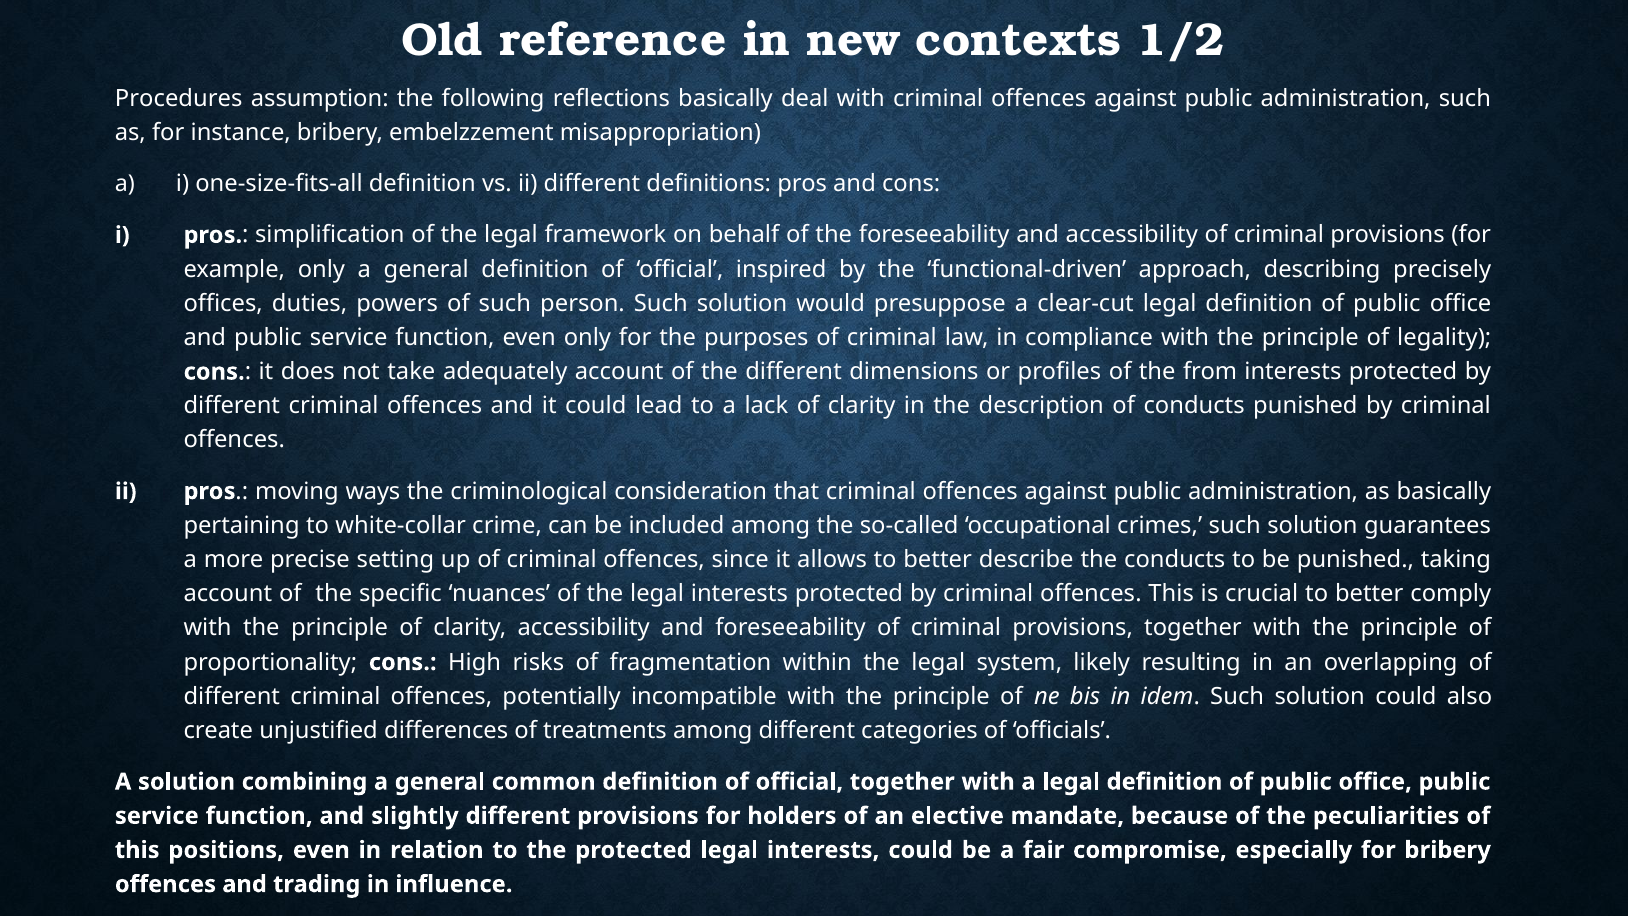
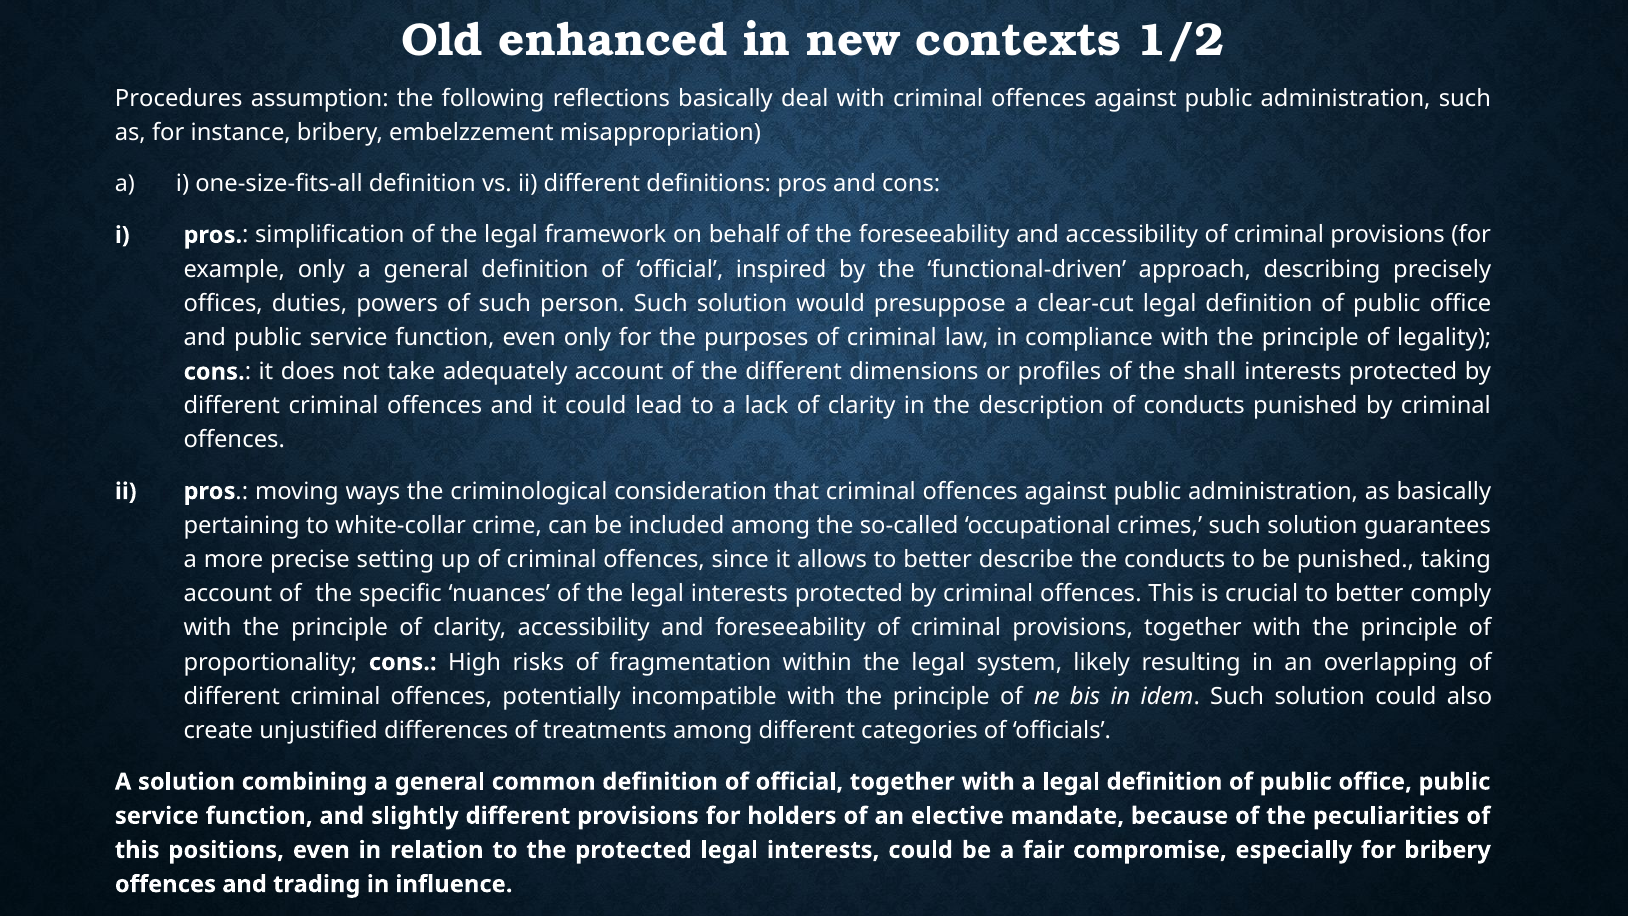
reference: reference -> enhanced
from: from -> shall
